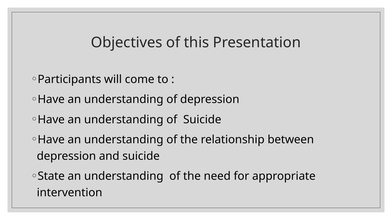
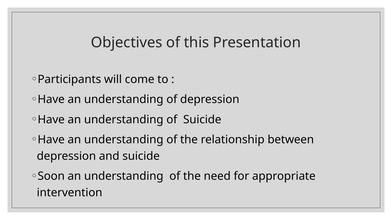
State: State -> Soon
